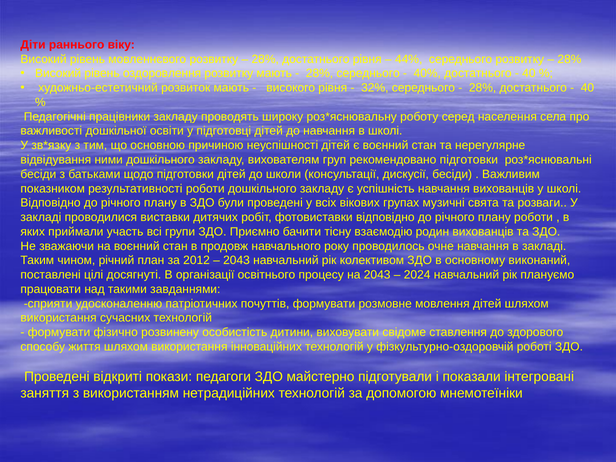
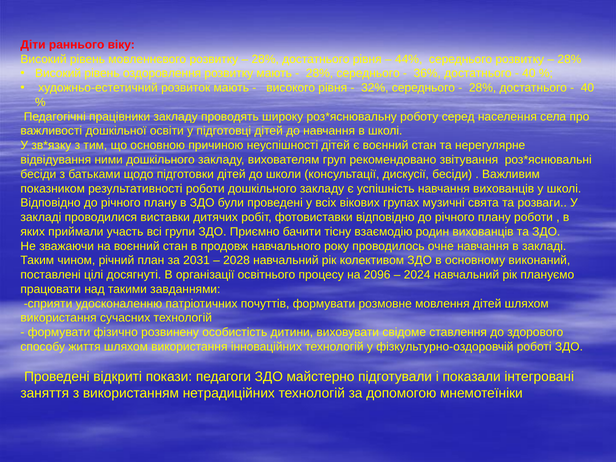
40%: 40% -> 36%
рекомендовано підготовки: підготовки -> звітування
2012: 2012 -> 2031
2043 at (237, 260): 2043 -> 2028
на 2043: 2043 -> 2096
